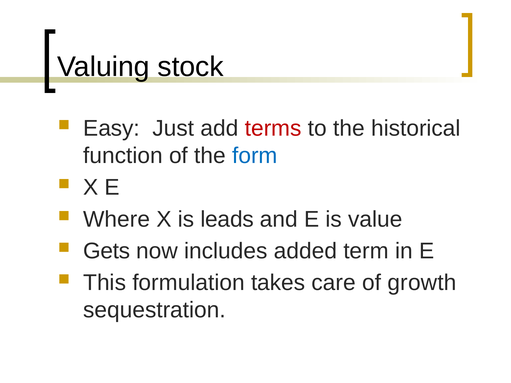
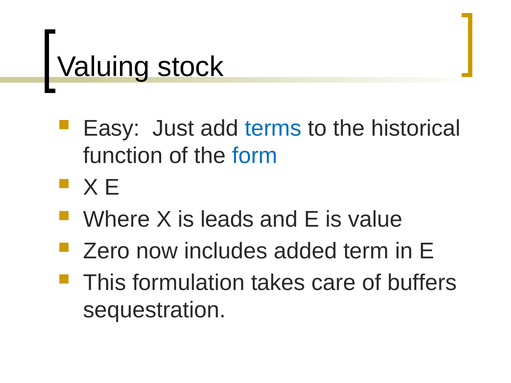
terms colour: red -> blue
Gets: Gets -> Zero
growth: growth -> buffers
